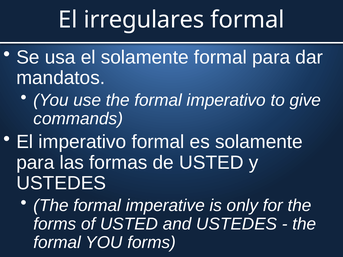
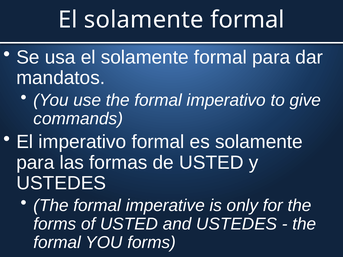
irregulares at (144, 20): irregulares -> solamente
